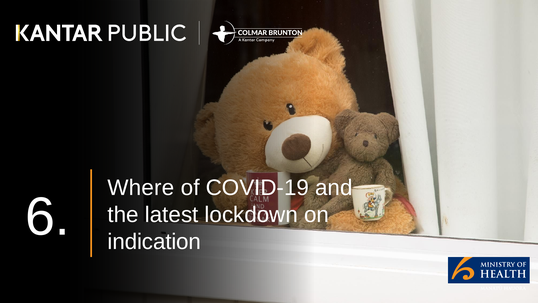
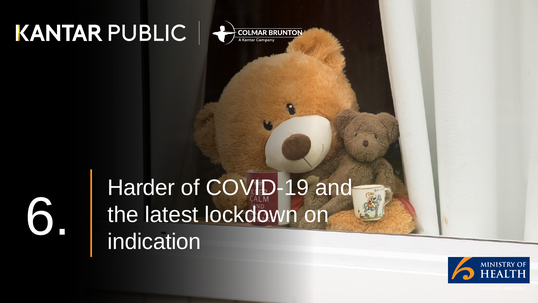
Where: Where -> Harder
